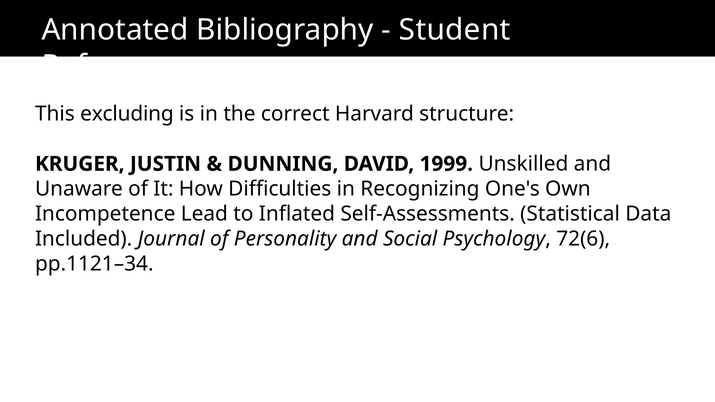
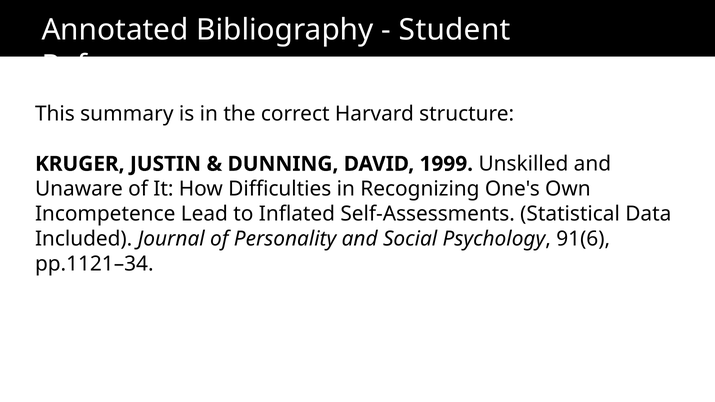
excluding: excluding -> summary
72(6: 72(6 -> 91(6
